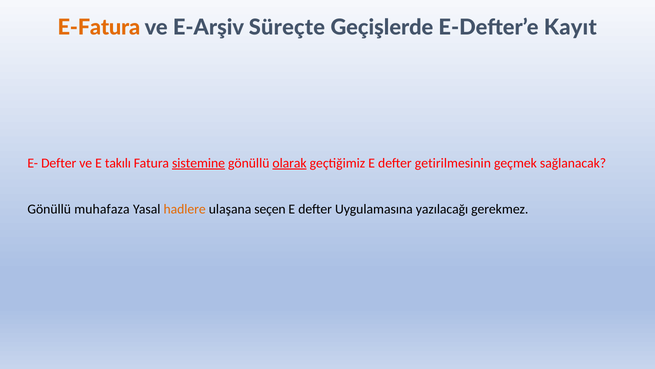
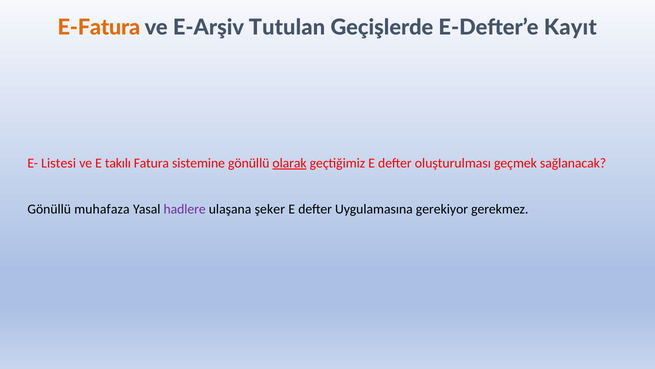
Süreçte: Süreçte -> Tutulan
E- Defter: Defter -> Listesi
sistemine underline: present -> none
getirilmesinin: getirilmesinin -> oluşturulması
hadlere colour: orange -> purple
seçen: seçen -> şeker
yazılacağı: yazılacağı -> gerekiyor
